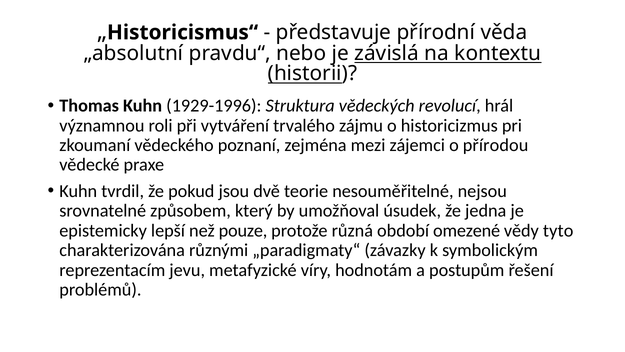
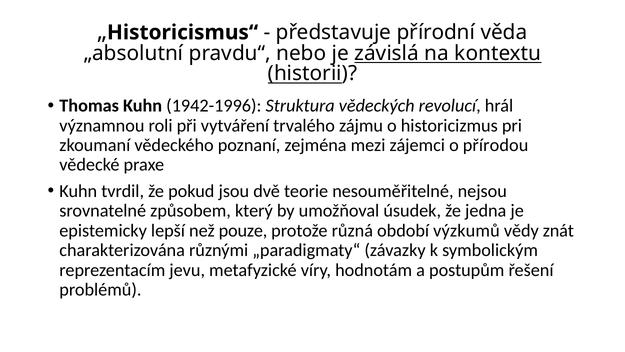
1929-1996: 1929-1996 -> 1942-1996
omezené: omezené -> výzkumů
tyto: tyto -> znát
